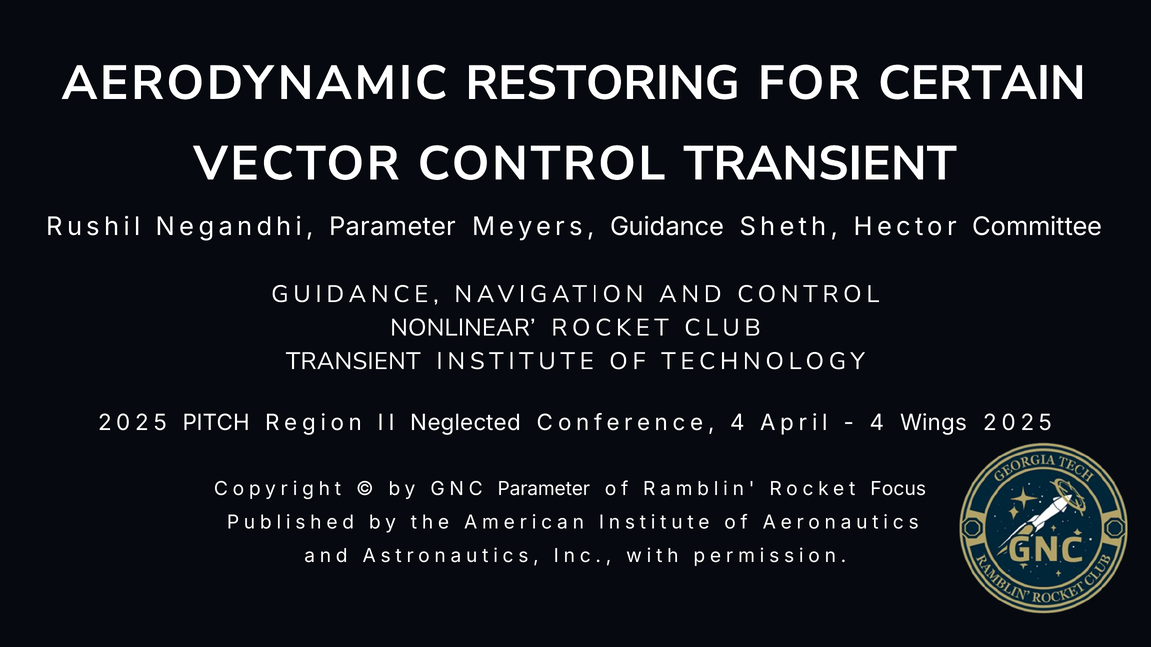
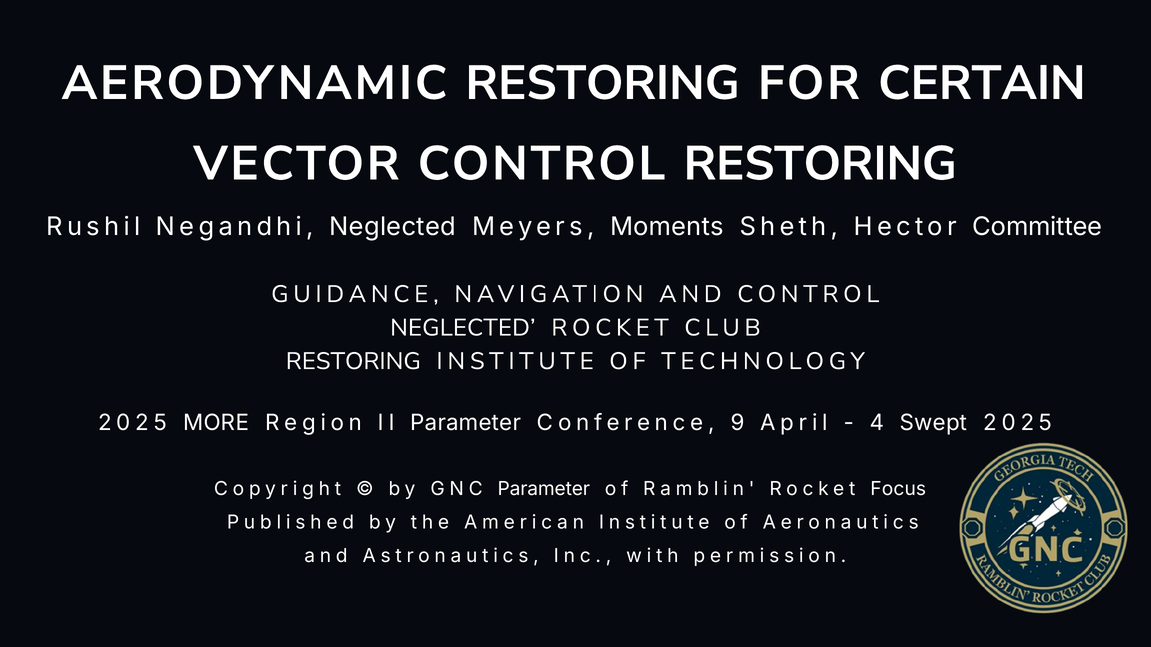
CONTROL TRANSIENT: TRANSIENT -> RESTORING
Negandhi Parameter: Parameter -> Neglected
Meyers Guidance: Guidance -> Moments
NONLINEAR at (463, 328): NONLINEAR -> NEGLECTED
TRANSIENT at (353, 361): TRANSIENT -> RESTORING
PITCH: PITCH -> MORE
II Neglected: Neglected -> Parameter
Conference 4: 4 -> 9
Wings: Wings -> Swept
